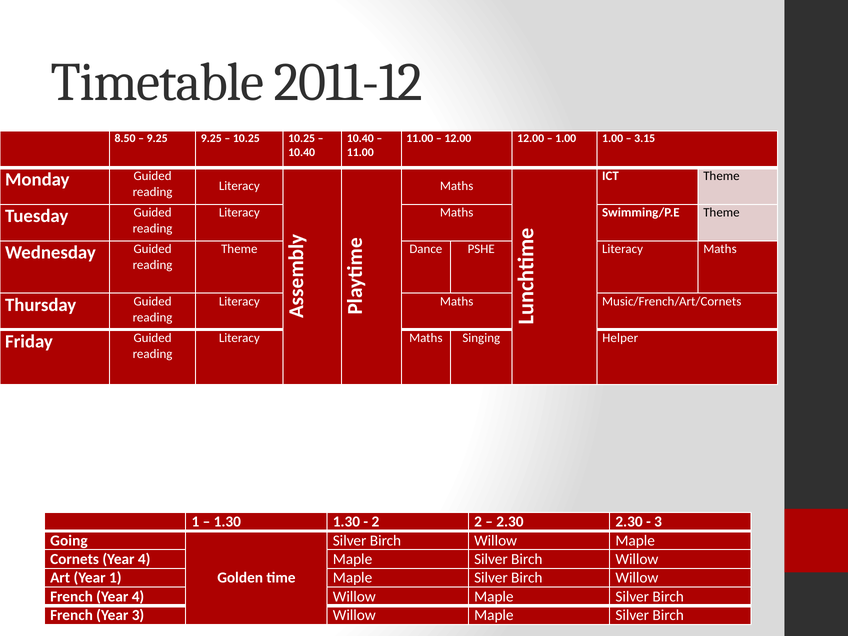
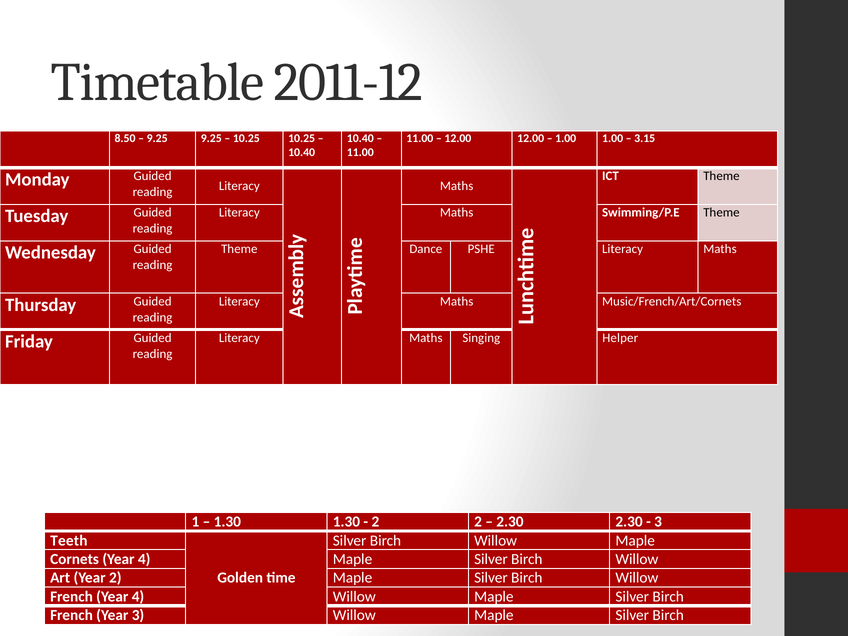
Going: Going -> Teeth
Year 1: 1 -> 2
